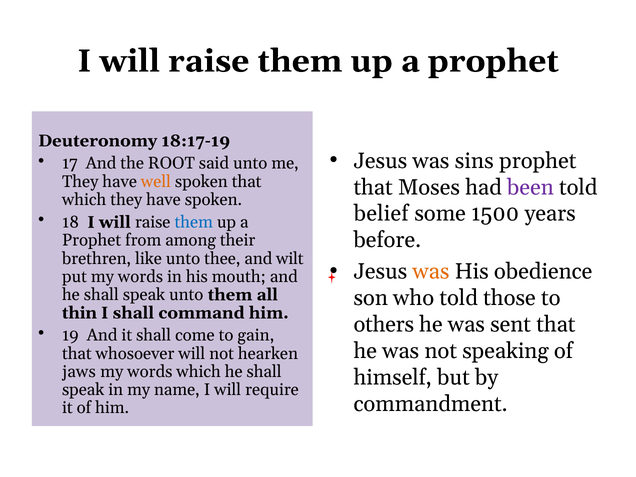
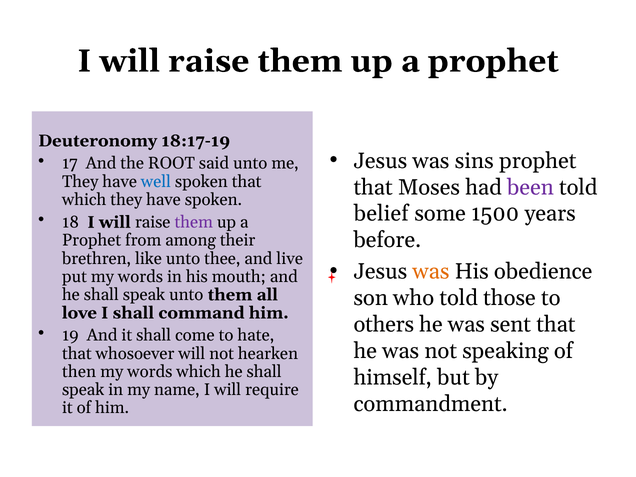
well colour: orange -> blue
them at (194, 222) colour: blue -> purple
wilt: wilt -> live
thin: thin -> love
gain: gain -> hate
jaws: jaws -> then
